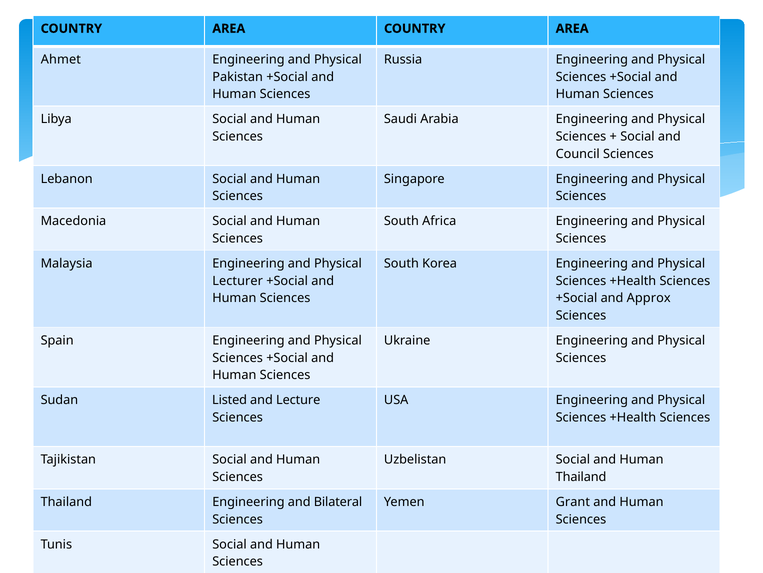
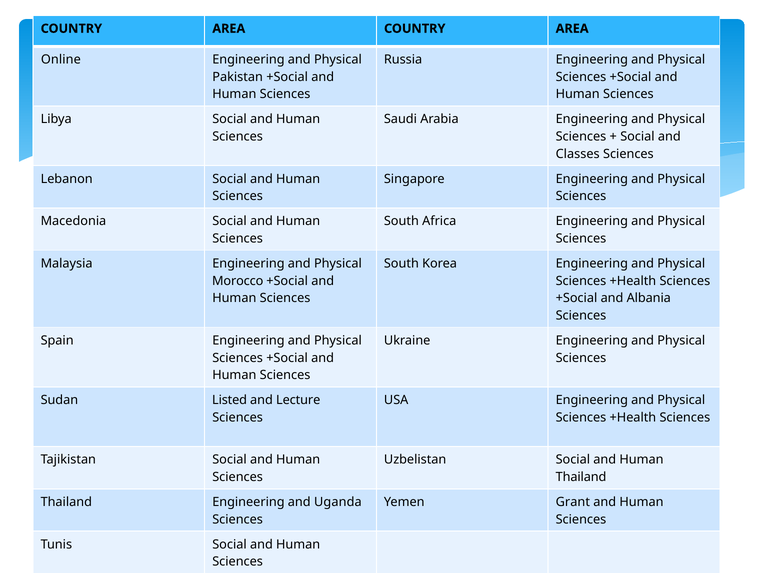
Ahmet: Ahmet -> Online
Council: Council -> Classes
Lecturer: Lecturer -> Morocco
Approx: Approx -> Albania
and Bilateral: Bilateral -> Uganda
